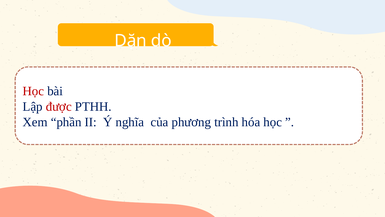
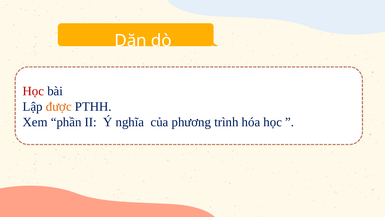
được colour: red -> orange
